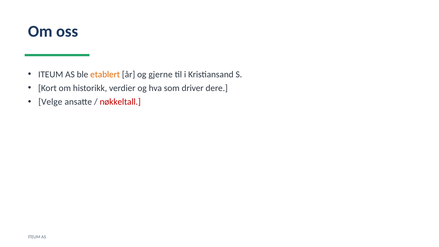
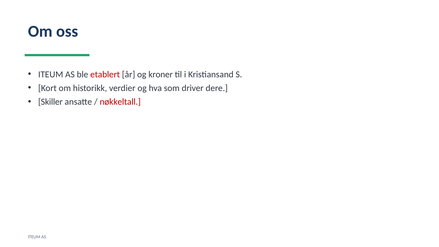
etablert colour: orange -> red
gjerne: gjerne -> kroner
Velge: Velge -> Skiller
